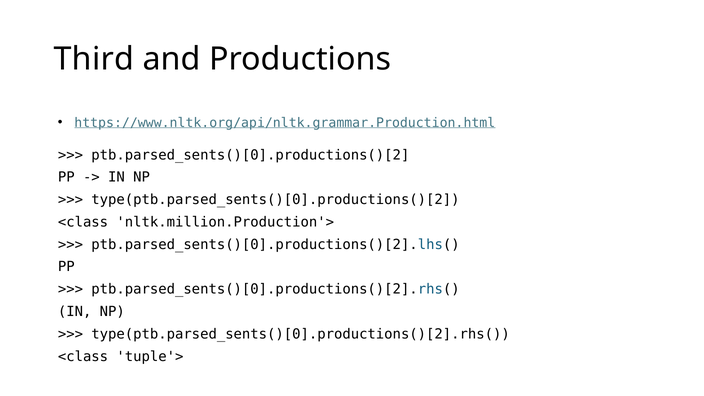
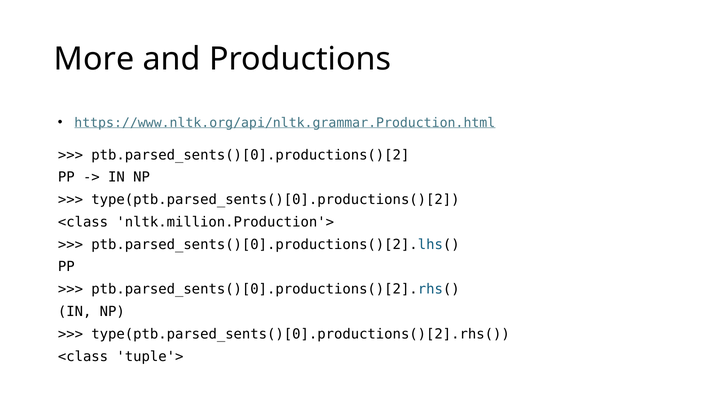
Third: Third -> More
